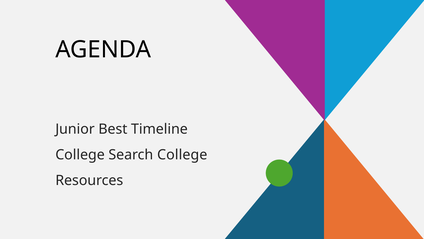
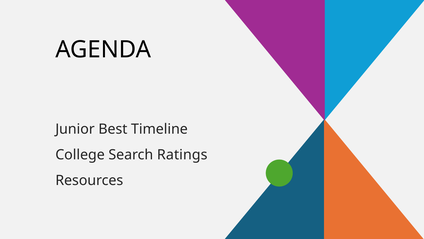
Search College: College -> Ratings
